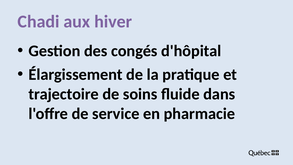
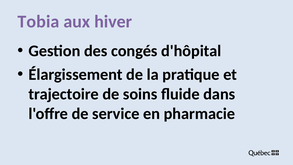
Chadi: Chadi -> Tobia
